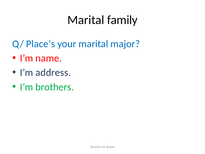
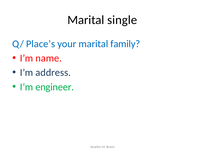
family: family -> single
major: major -> family
brothers: brothers -> engineer
